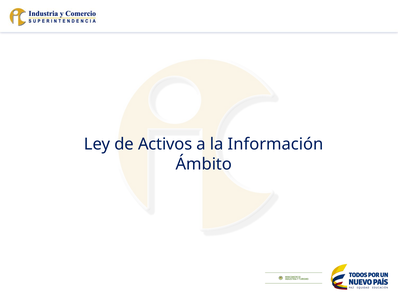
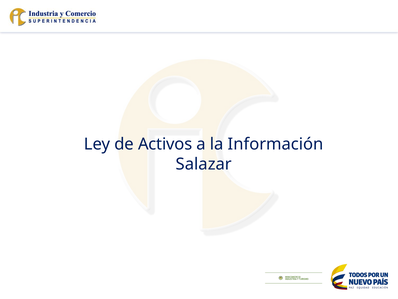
Ámbito: Ámbito -> Salazar
